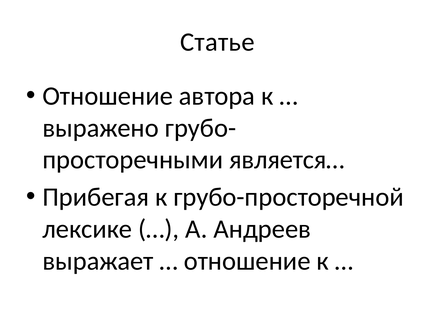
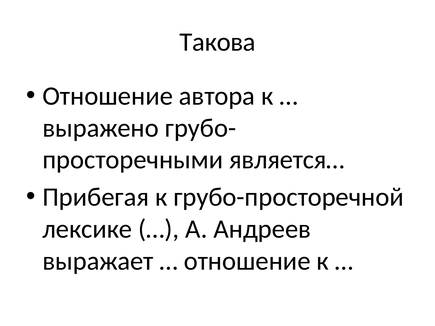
Статье: Статье -> Такова
